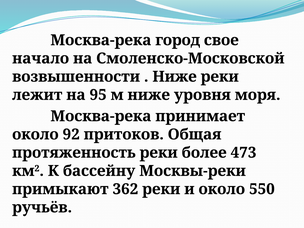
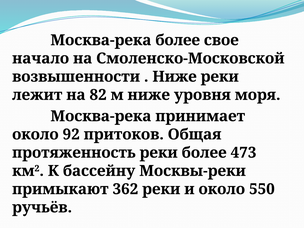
Москва-река город: город -> более
95: 95 -> 82
